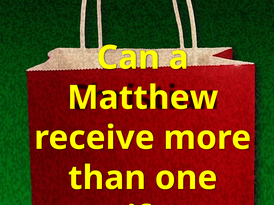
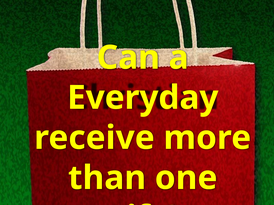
Matthew: Matthew -> Everyday
